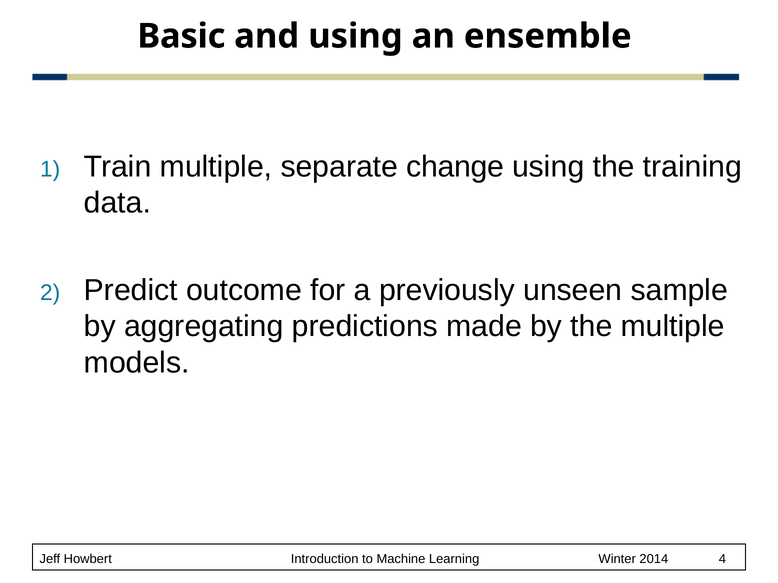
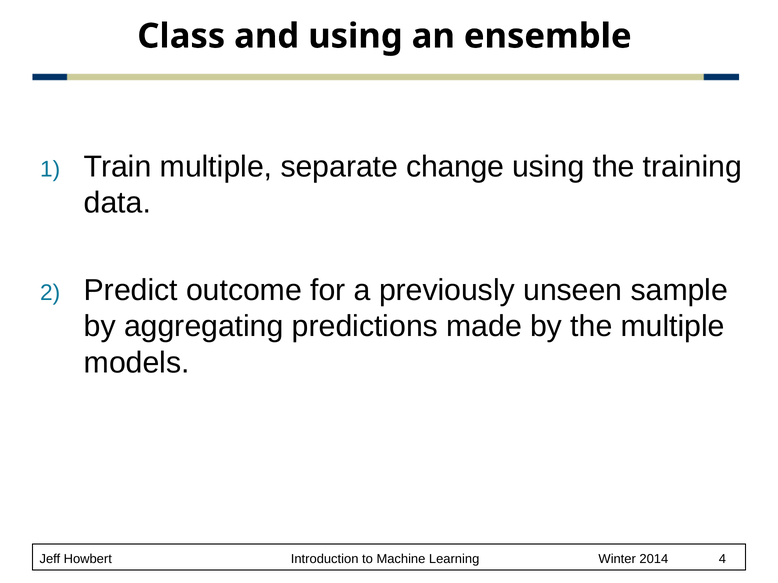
Basic: Basic -> Class
